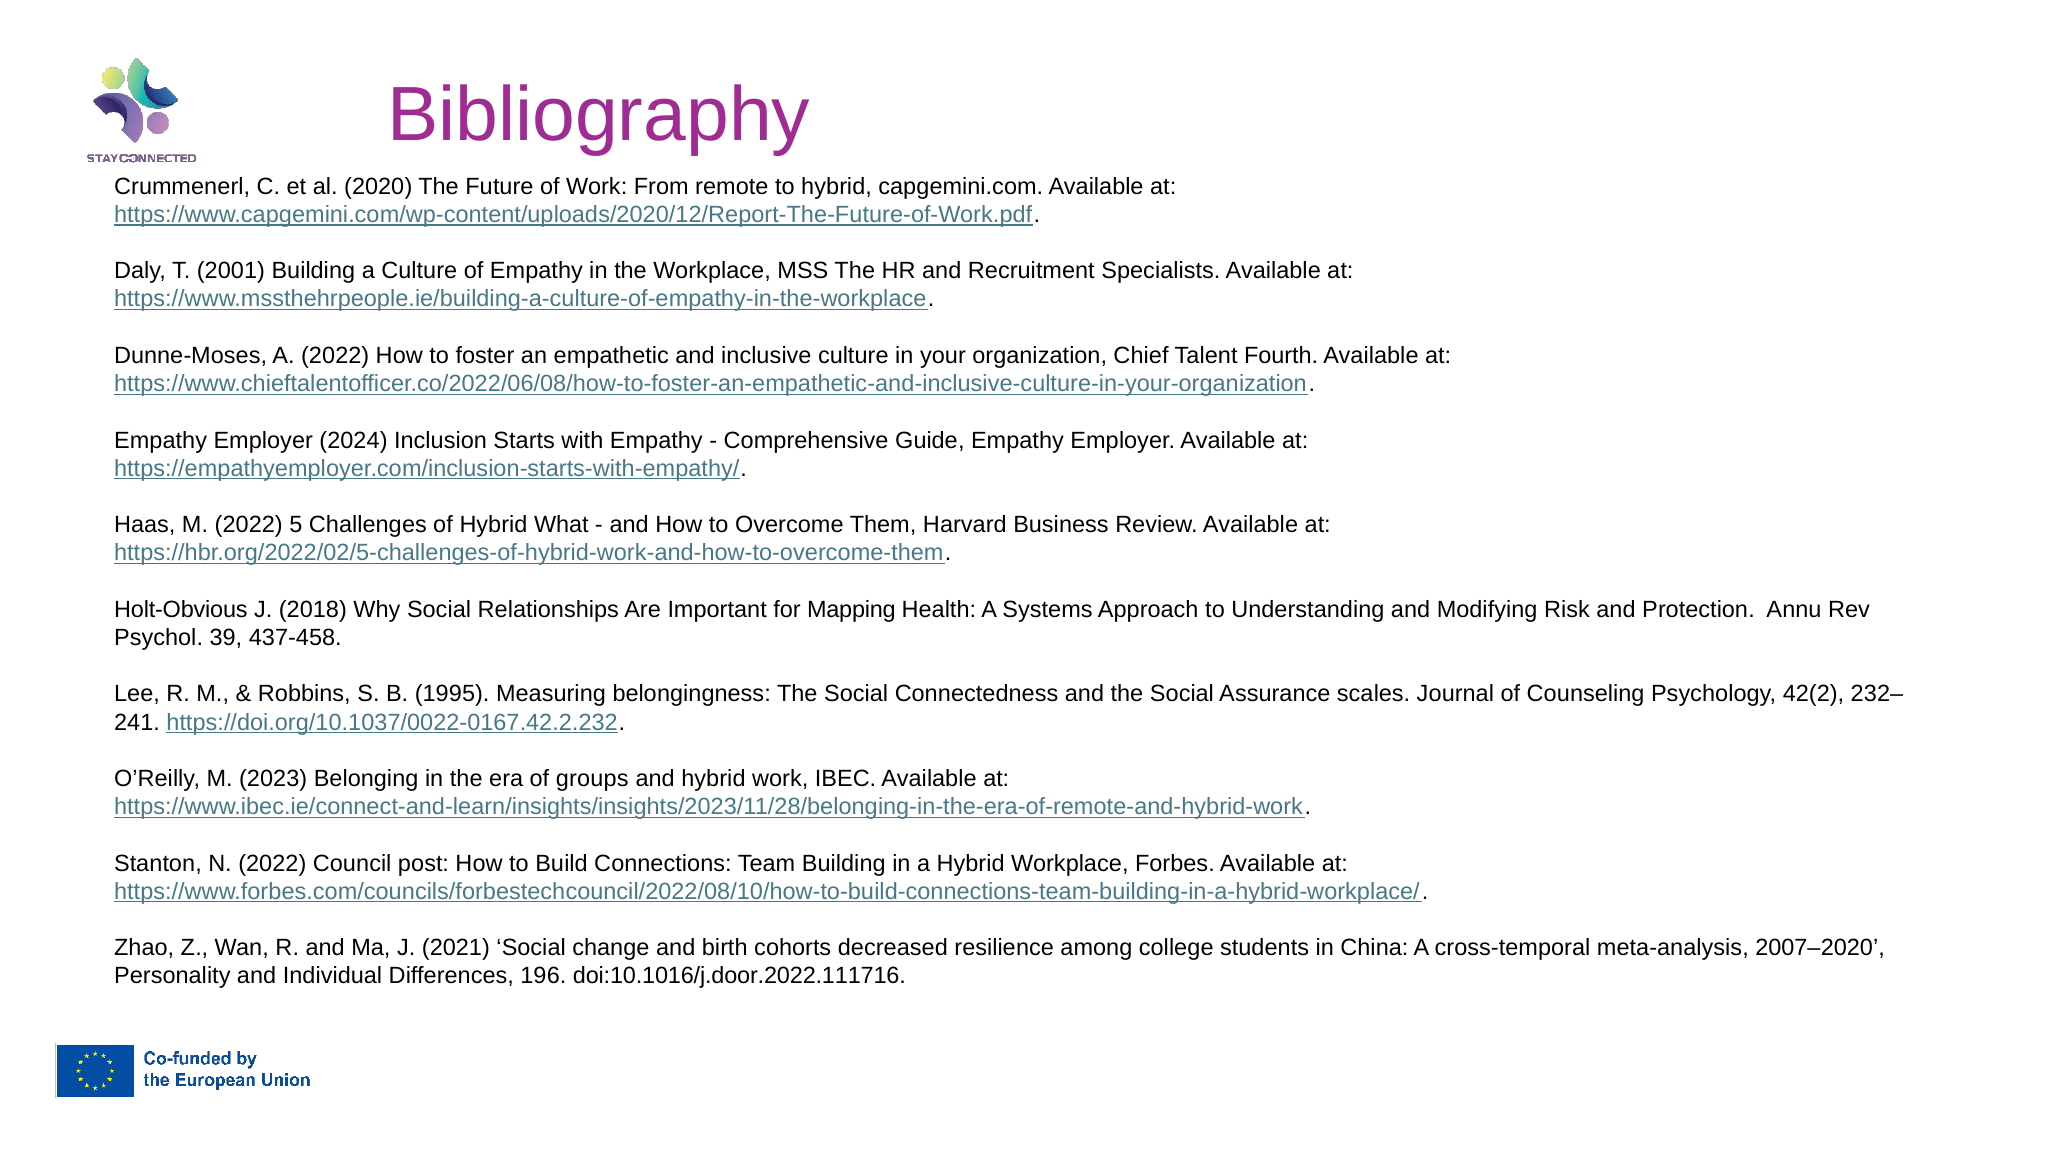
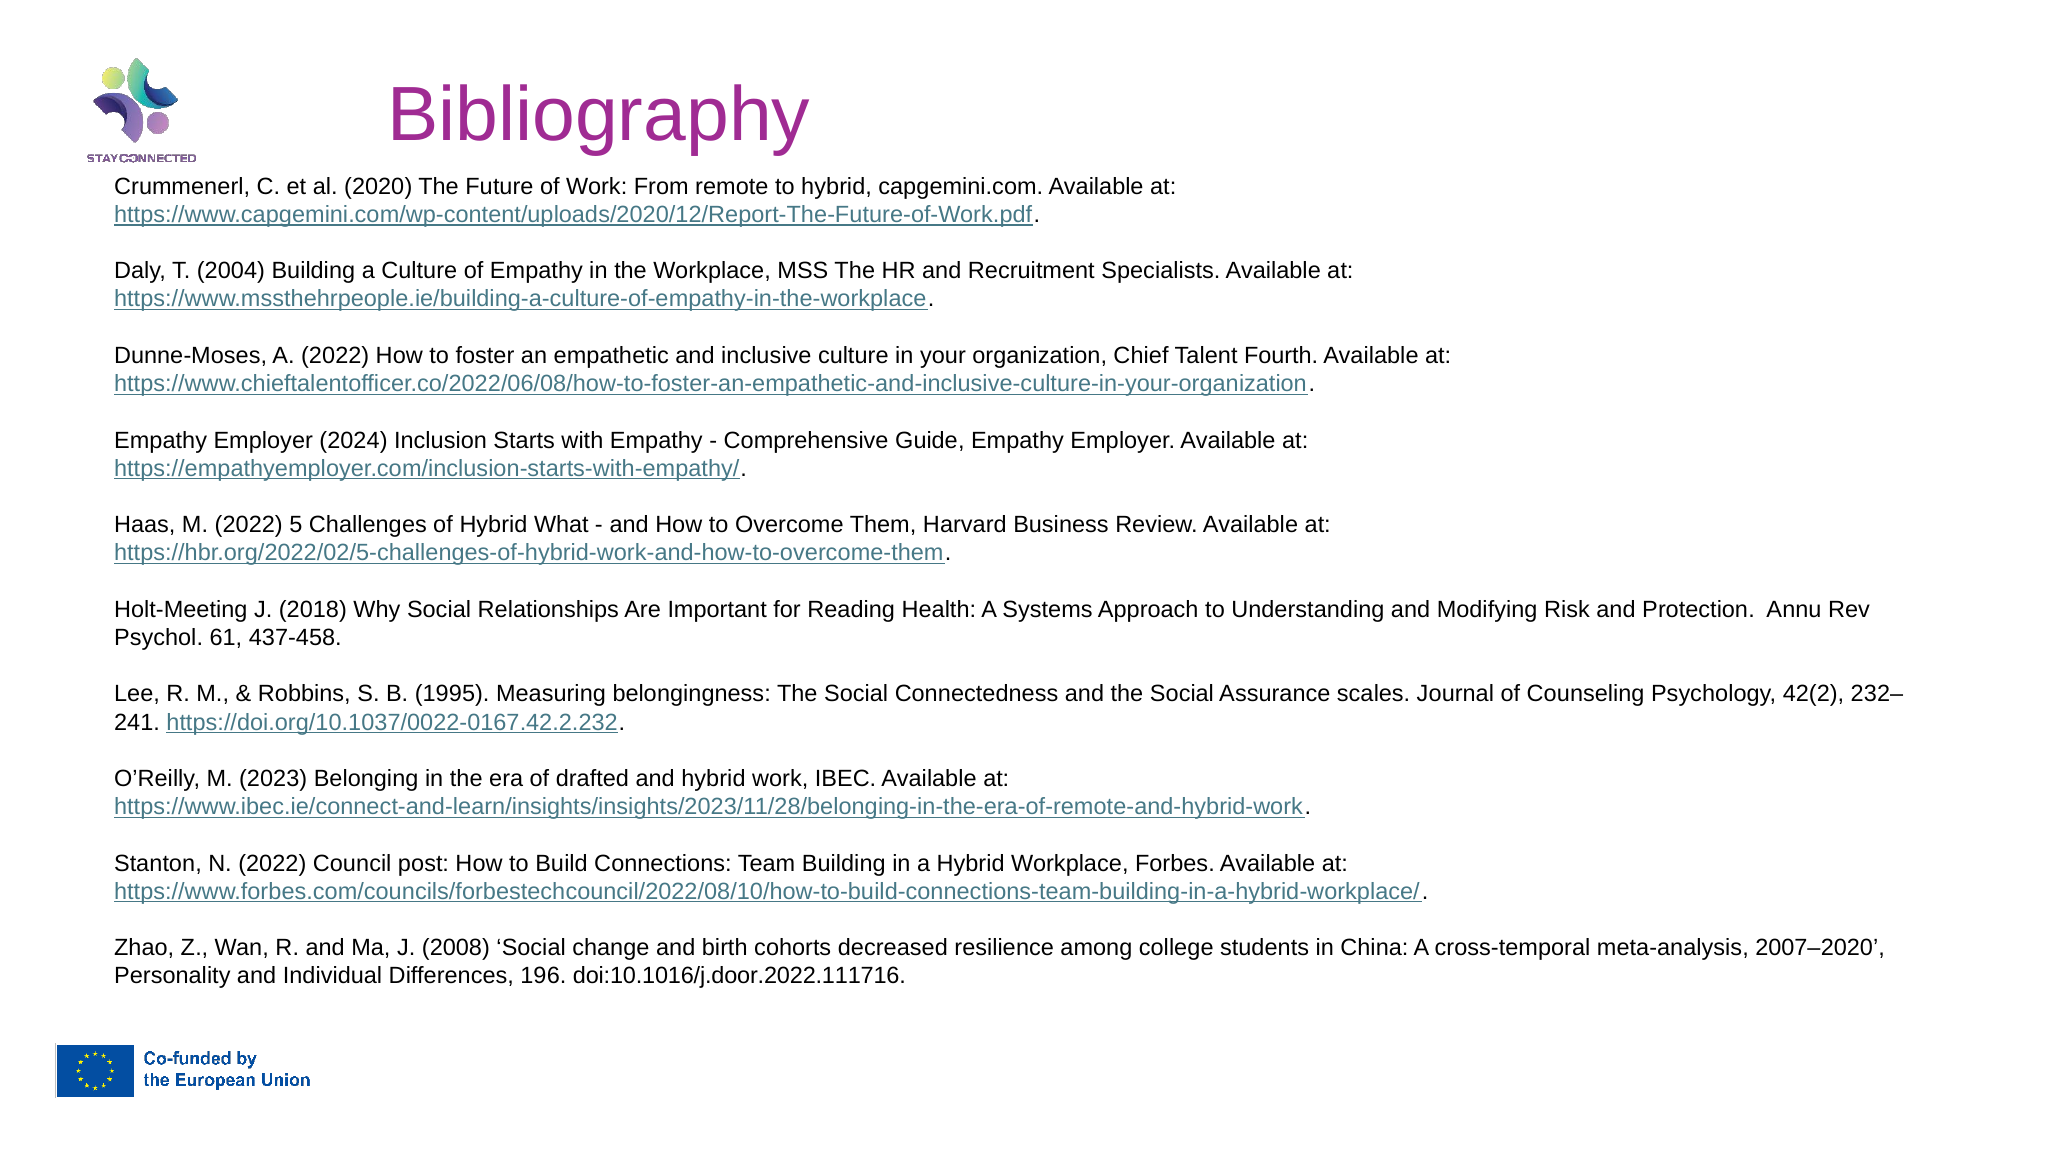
2001: 2001 -> 2004
Holt-Obvious: Holt-Obvious -> Holt-Meeting
Mapping: Mapping -> Reading
39: 39 -> 61
groups: groups -> drafted
2021: 2021 -> 2008
